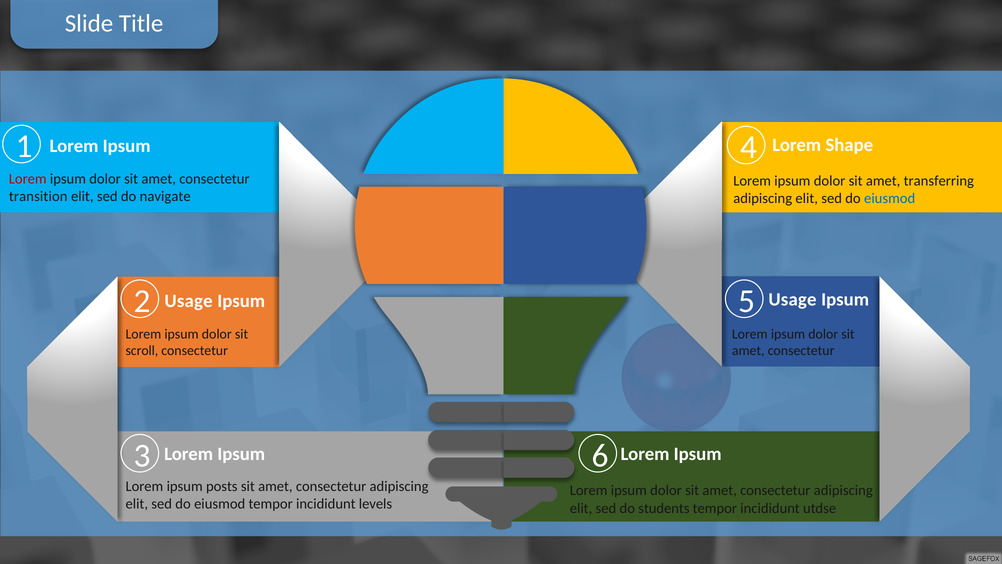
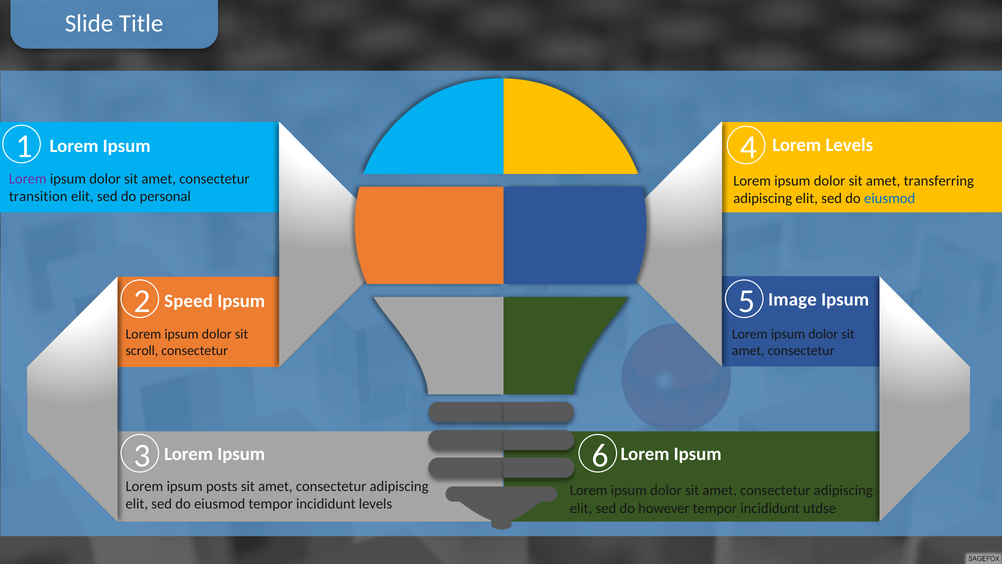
Lorem Shape: Shape -> Levels
Lorem at (28, 179) colour: red -> purple
navigate: navigate -> personal
5 Usage: Usage -> Image
Usage at (189, 301): Usage -> Speed
students: students -> however
